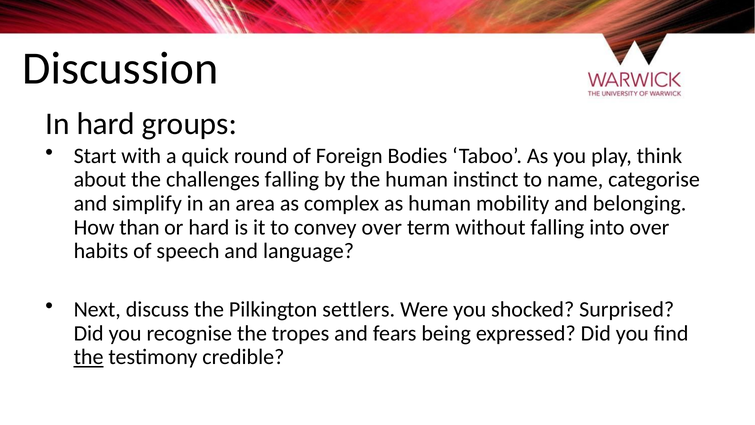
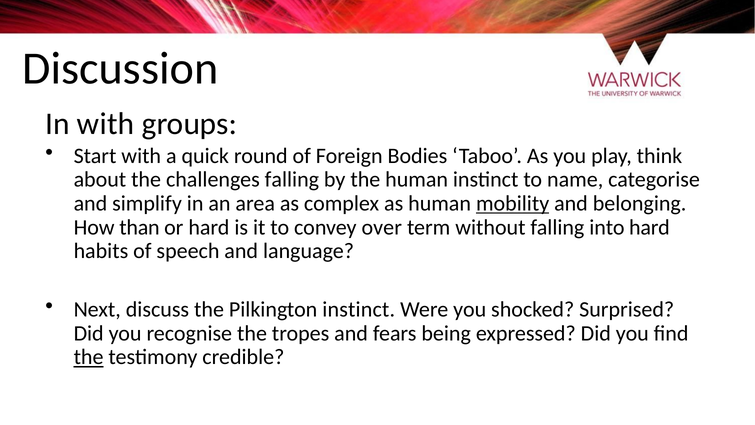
In hard: hard -> with
mobility underline: none -> present
into over: over -> hard
Pilkington settlers: settlers -> instinct
